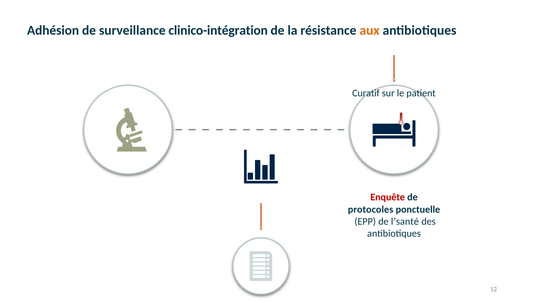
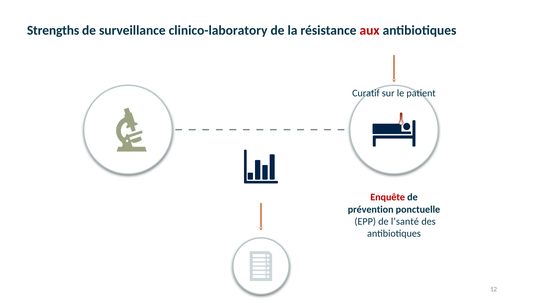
Adhésion: Adhésion -> Strengths
clinico-intégration: clinico-intégration -> clinico-laboratory
aux colour: orange -> red
protocoles: protocoles -> prévention
